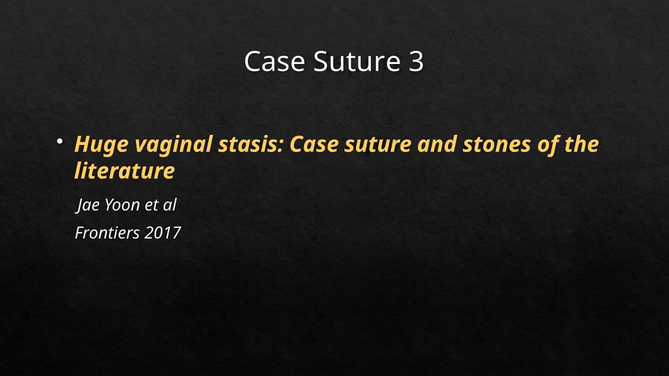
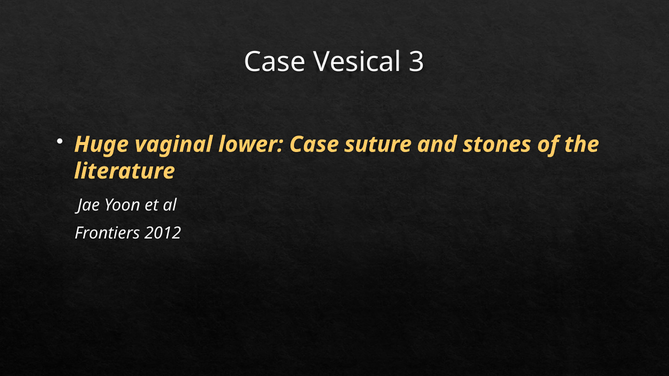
Suture at (357, 62): Suture -> Vesical
stasis: stasis -> lower
2017: 2017 -> 2012
